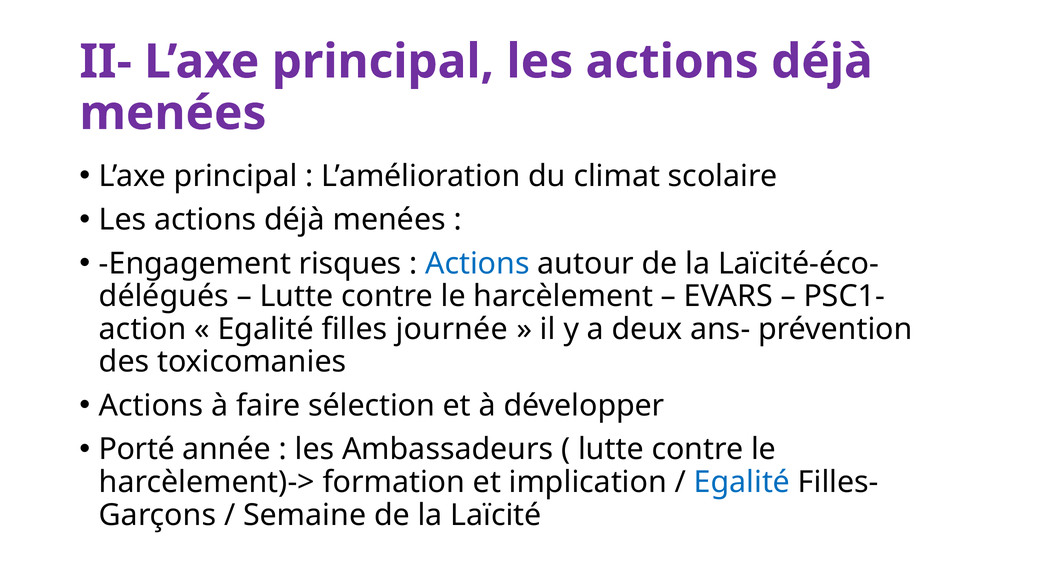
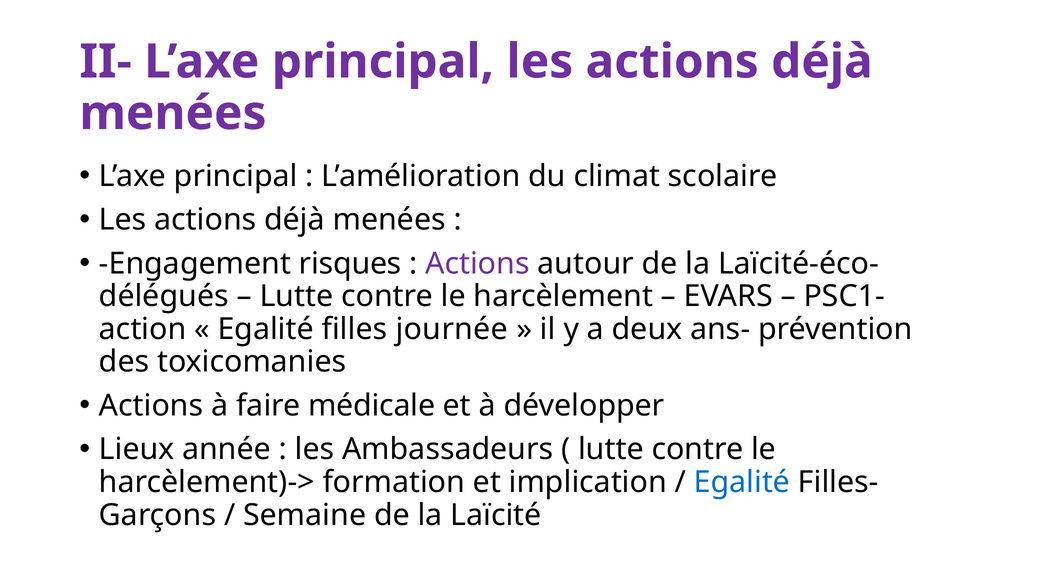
Actions at (477, 264) colour: blue -> purple
sélection: sélection -> médicale
Porté: Porté -> Lieux
